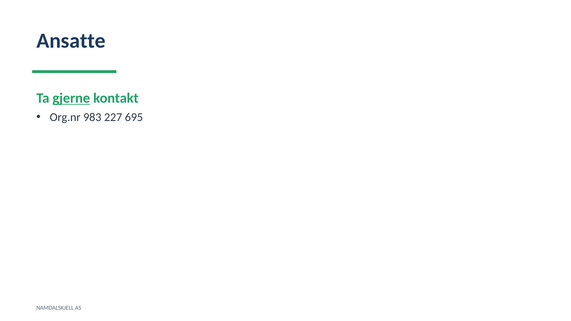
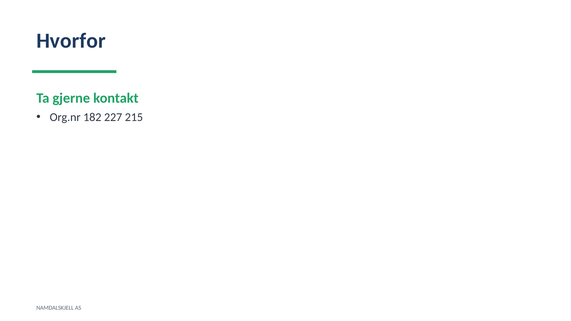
Ansatte: Ansatte -> Hvorfor
gjerne underline: present -> none
983: 983 -> 182
695: 695 -> 215
